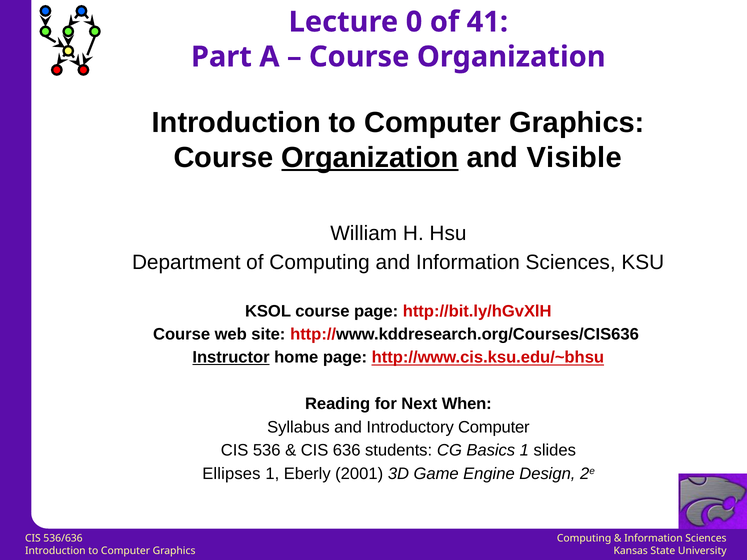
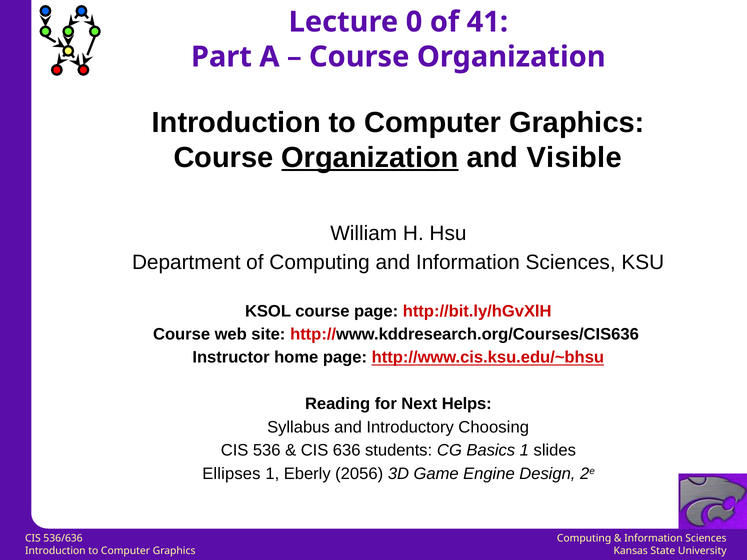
Instructor underline: present -> none
When: When -> Helps
Introductory Computer: Computer -> Choosing
2001: 2001 -> 2056
